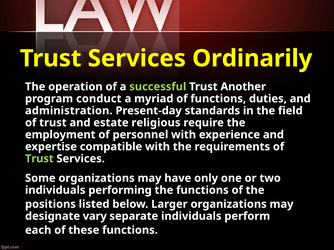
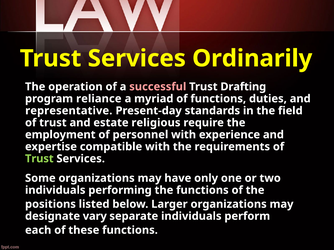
successful colour: light green -> pink
Another: Another -> Drafting
conduct: conduct -> reliance
administration: administration -> representative
